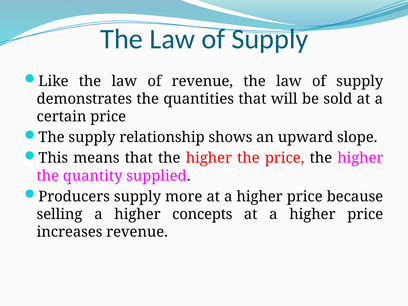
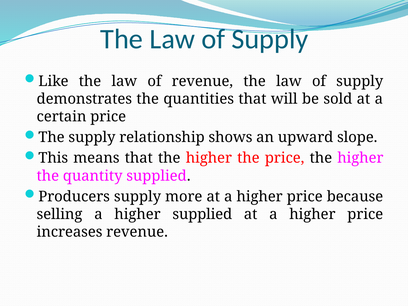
higher concepts: concepts -> supplied
